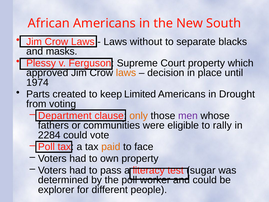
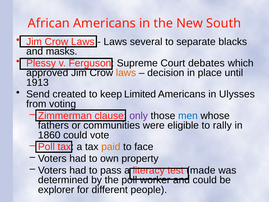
without: without -> several
Court property: property -> debates
1974: 1974 -> 1913
Parts: Parts -> Send
Drought: Drought -> Ulysses
Department: Department -> Zimmerman
only colour: orange -> purple
men colour: purple -> blue
2284: 2284 -> 1860
sugar: sugar -> made
